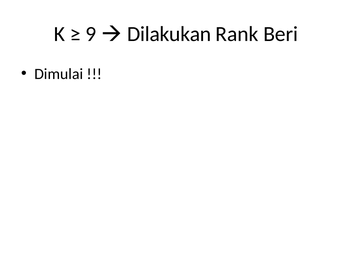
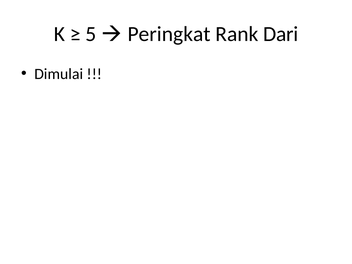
9: 9 -> 5
Dilakukan: Dilakukan -> Peringkat
Beri: Beri -> Dari
